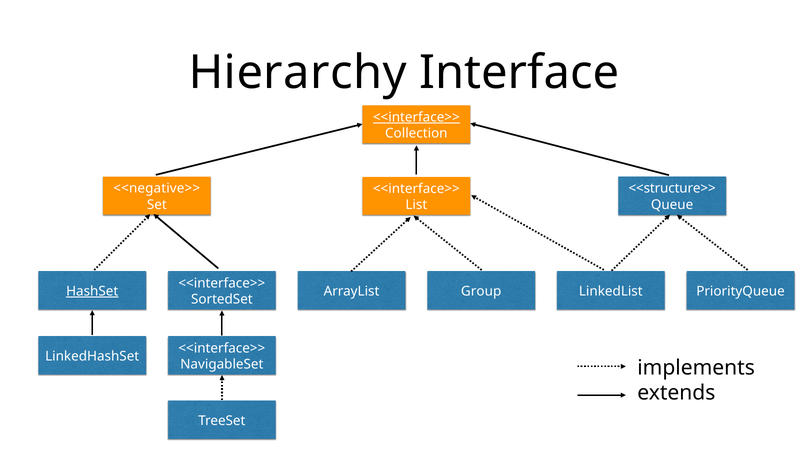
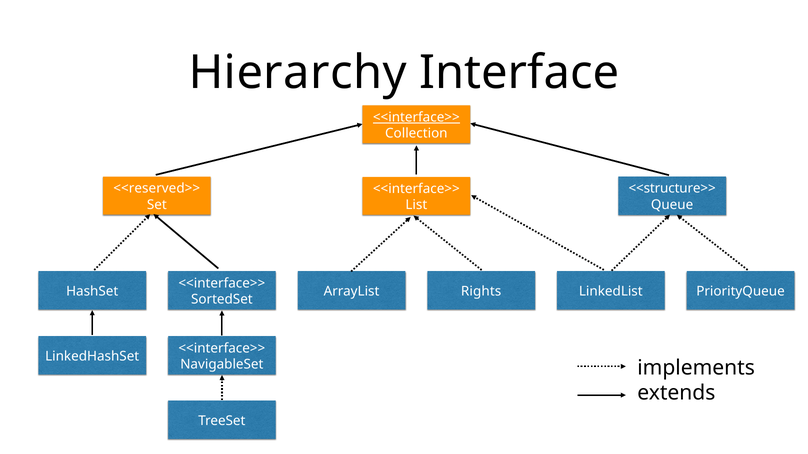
<<negative>>: <<negative>> -> <<reserved>>
HashSet underline: present -> none
Group: Group -> Rights
